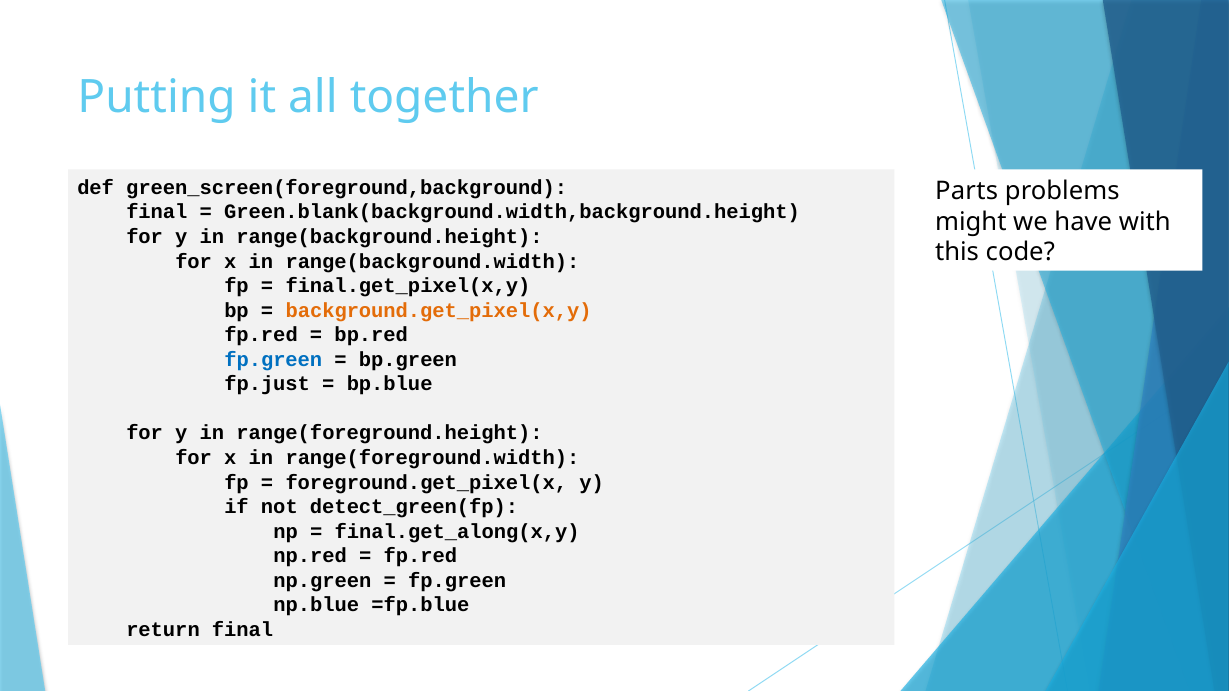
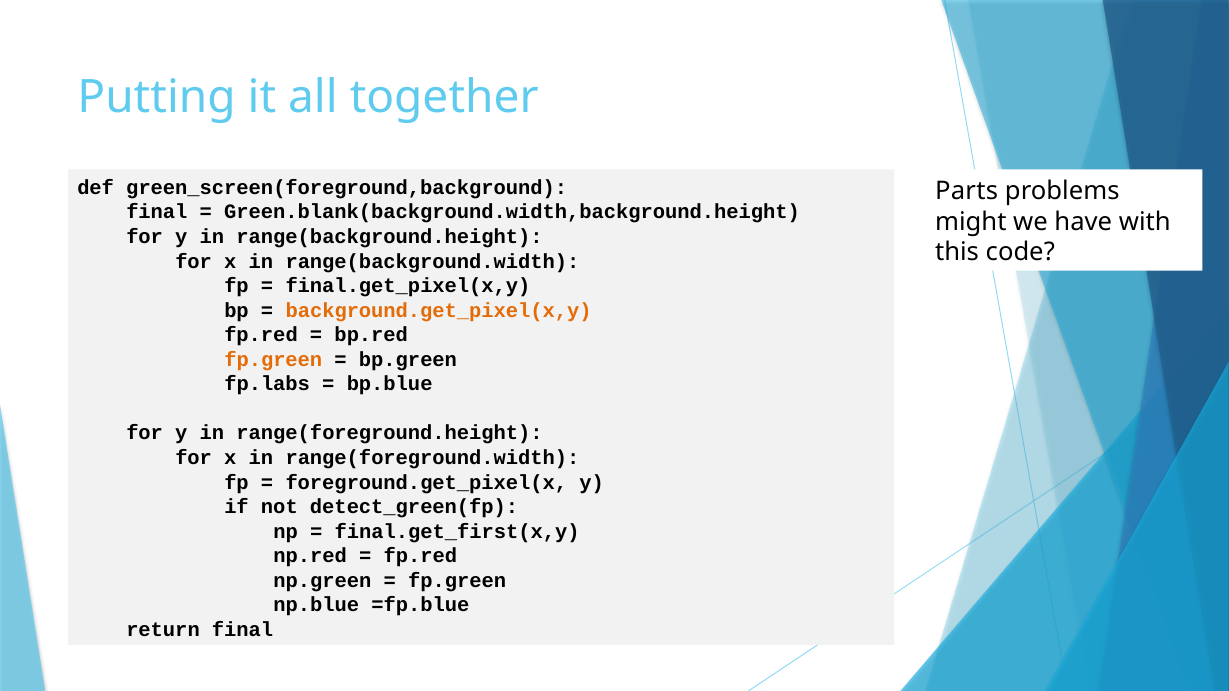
fp.green at (273, 360) colour: blue -> orange
fp.just: fp.just -> fp.labs
final.get_along(x,y: final.get_along(x,y -> final.get_first(x,y
